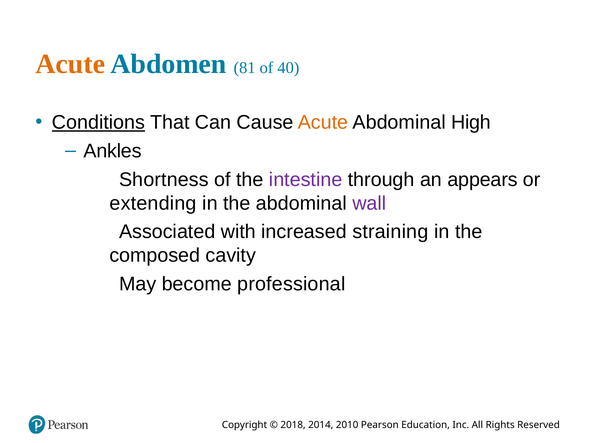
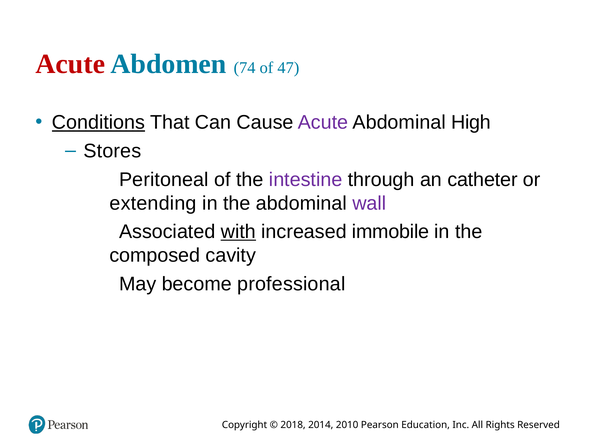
Acute at (70, 64) colour: orange -> red
81: 81 -> 74
40: 40 -> 47
Acute at (323, 123) colour: orange -> purple
Ankles: Ankles -> Stores
Shortness: Shortness -> Peritoneal
appears: appears -> catheter
with underline: none -> present
straining: straining -> immobile
